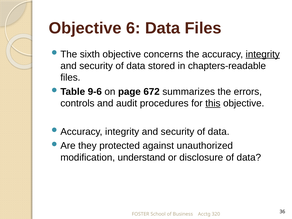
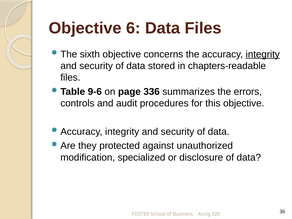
672: 672 -> 336
this underline: present -> none
understand: understand -> specialized
